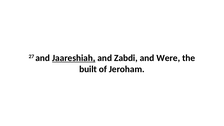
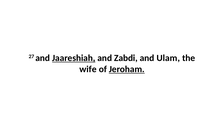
Were: Were -> Ulam
built: built -> wife
Jeroham underline: none -> present
